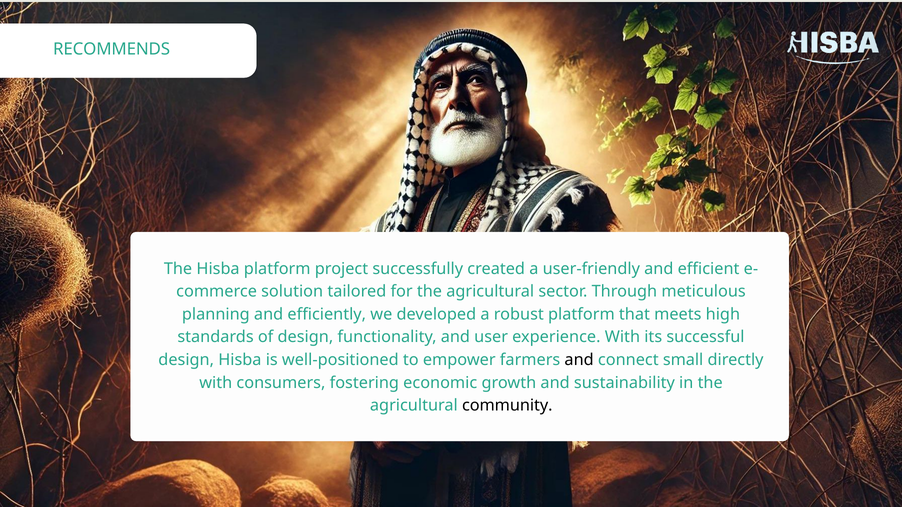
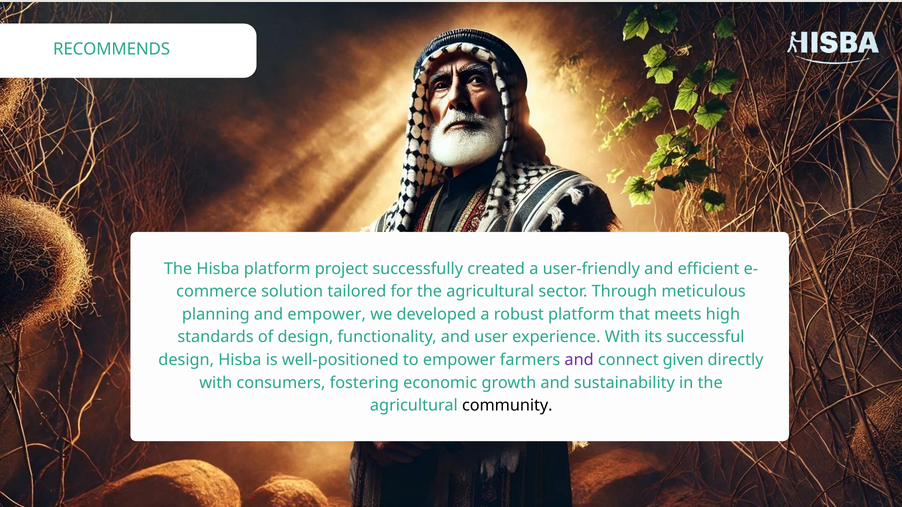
and efficiently: efficiently -> empower
and at (579, 360) colour: black -> purple
small: small -> given
